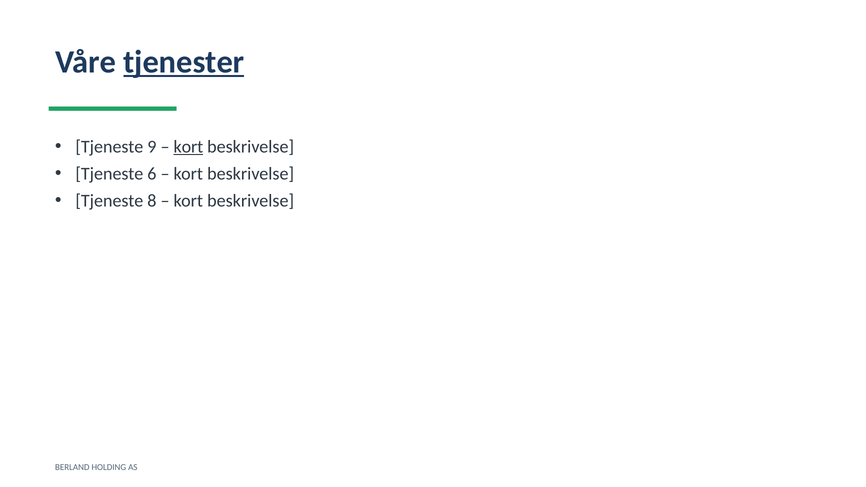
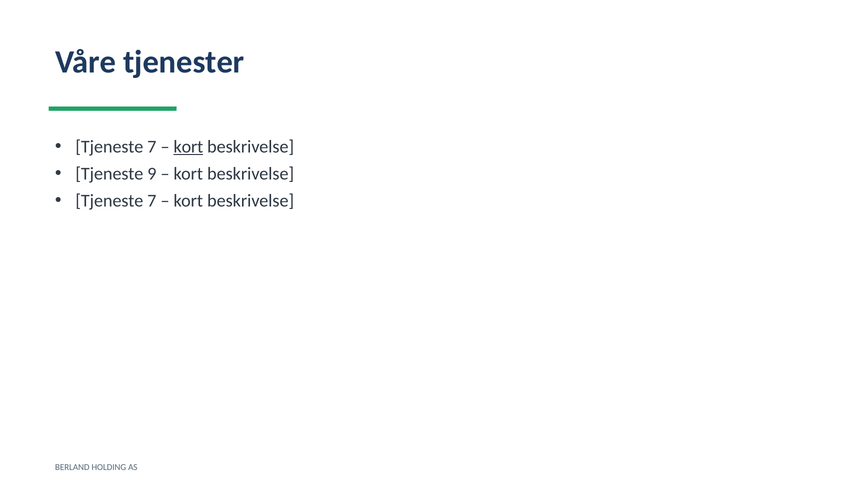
tjenester underline: present -> none
9 at (152, 147): 9 -> 7
6: 6 -> 9
8 at (152, 201): 8 -> 7
